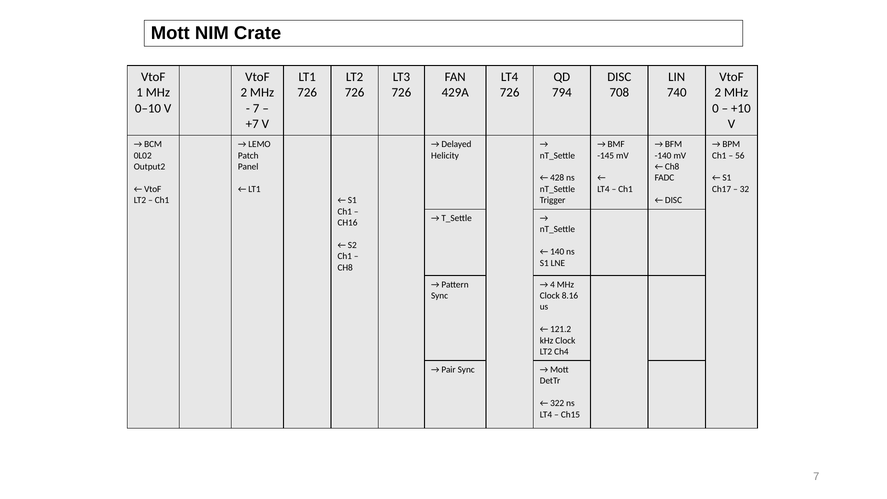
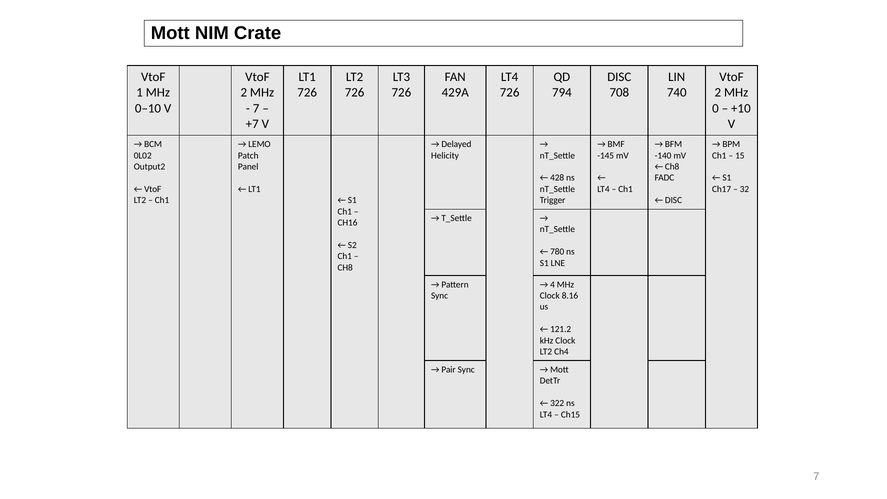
56: 56 -> 15
140: 140 -> 780
